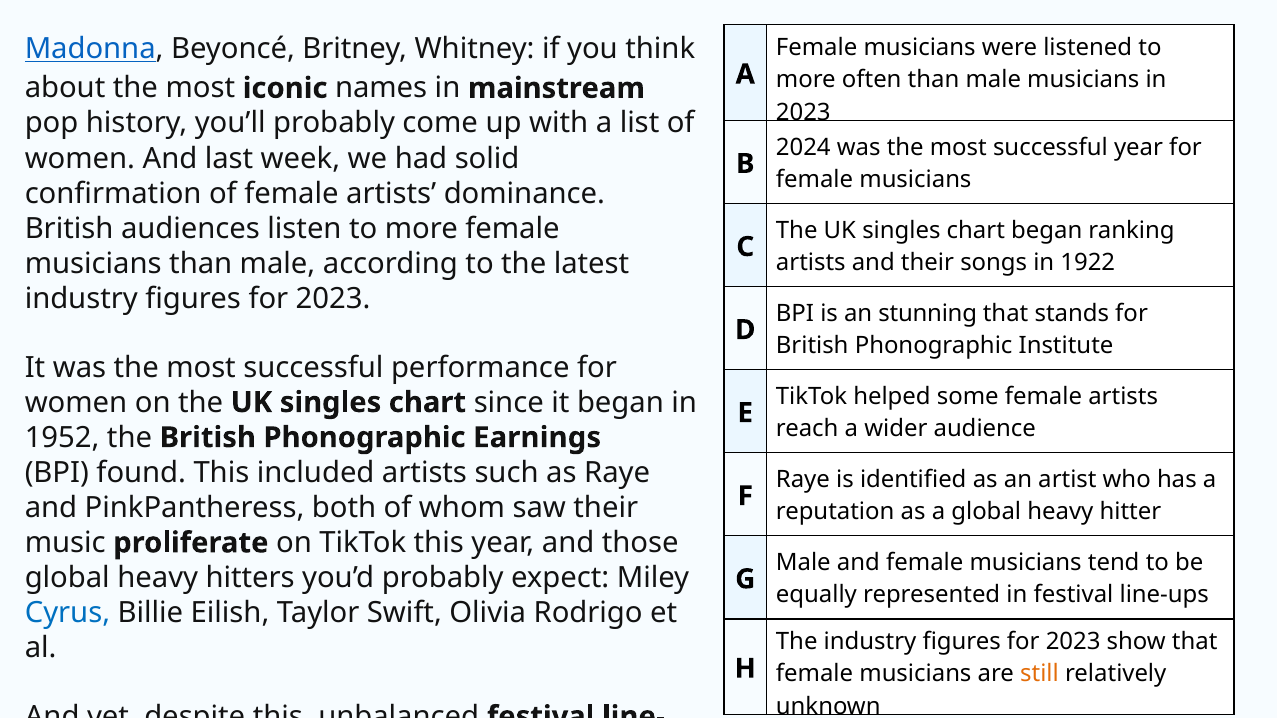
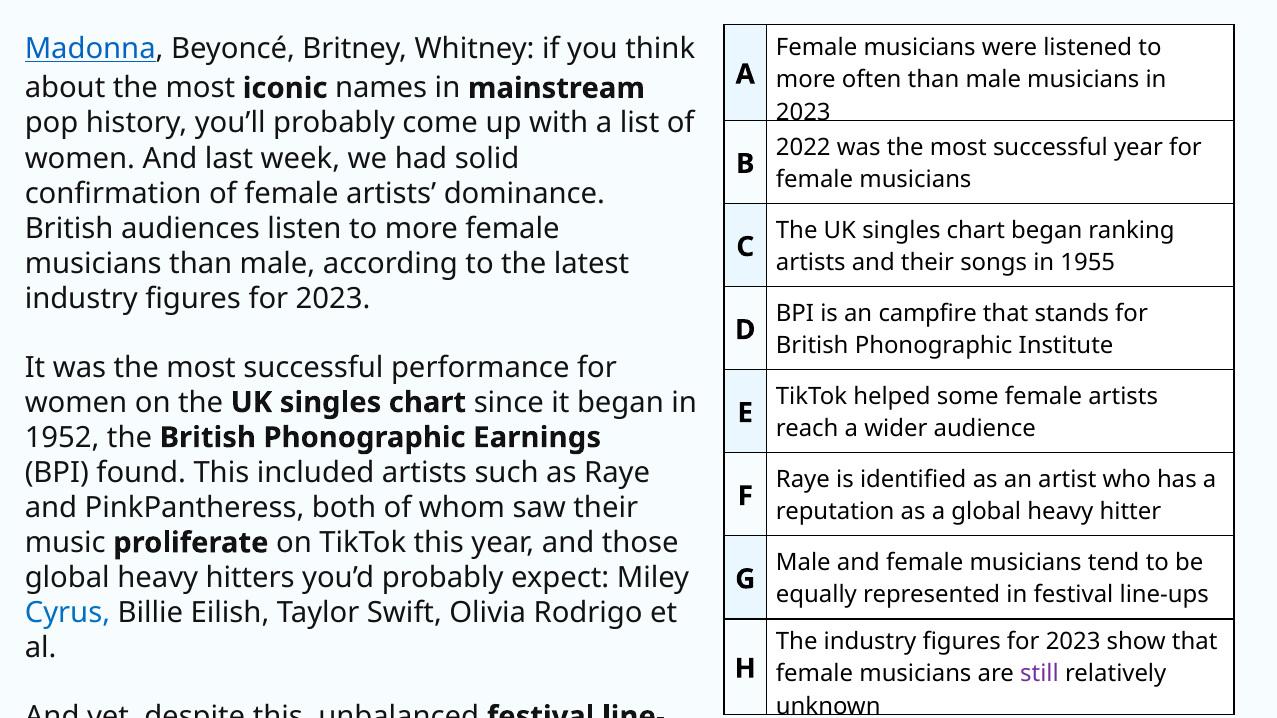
2024: 2024 -> 2022
1922: 1922 -> 1955
stunning: stunning -> campfire
still colour: orange -> purple
